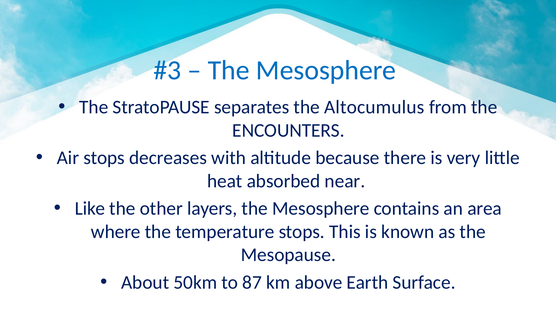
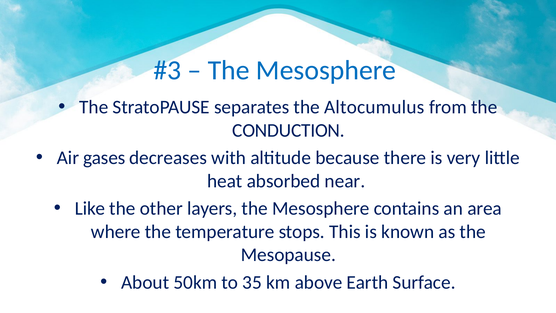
ENCOUNTERS: ENCOUNTERS -> CONDUCTION
Air stops: stops -> gases
87: 87 -> 35
